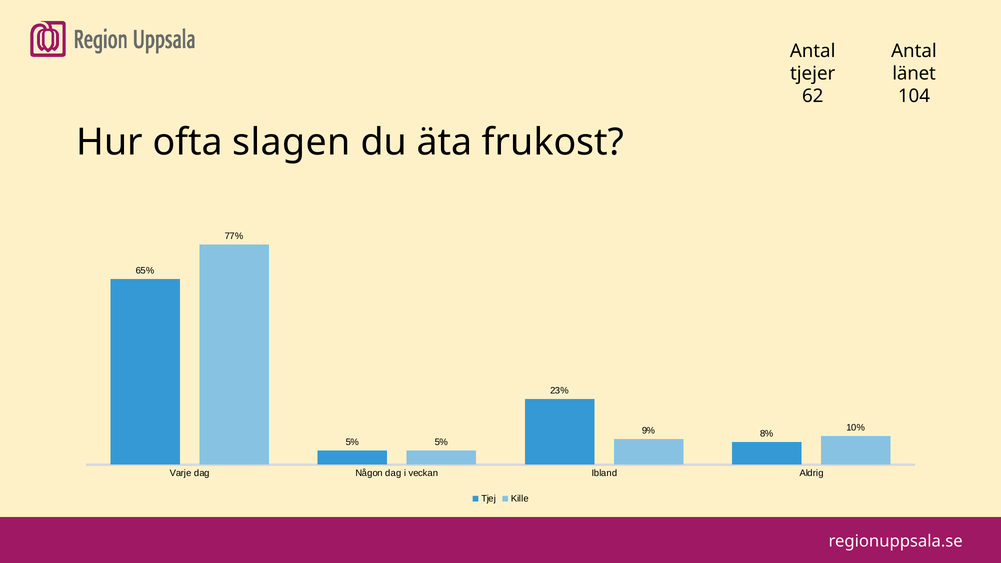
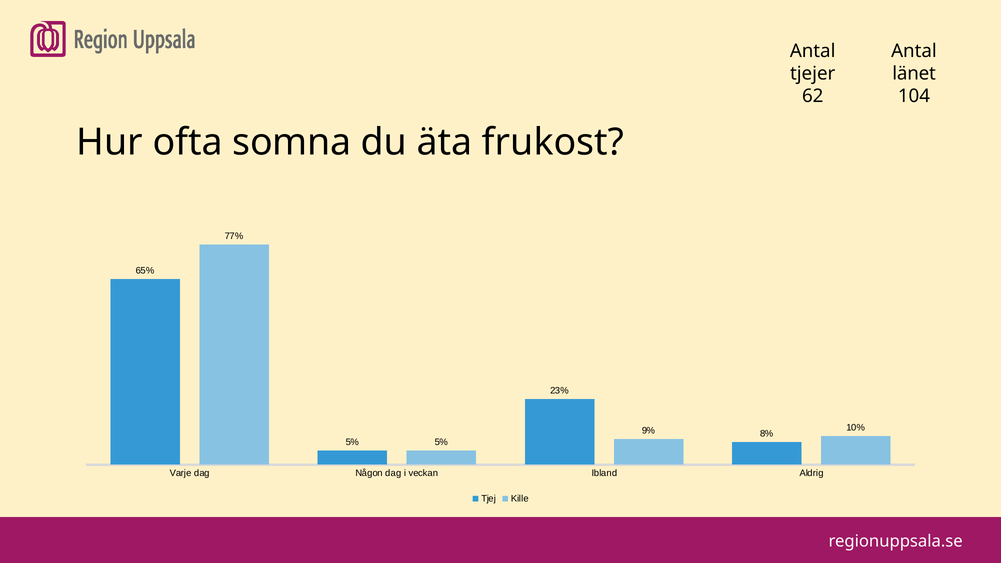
slagen: slagen -> somna
